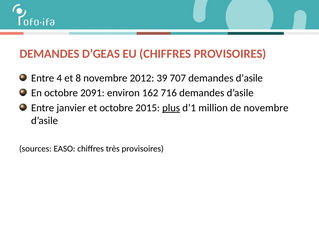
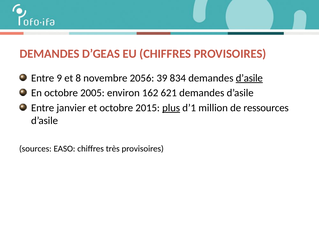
4: 4 -> 9
2012: 2012 -> 2056
707: 707 -> 834
d’asile at (249, 78) underline: none -> present
2091: 2091 -> 2005
716: 716 -> 621
de novembre: novembre -> ressources
